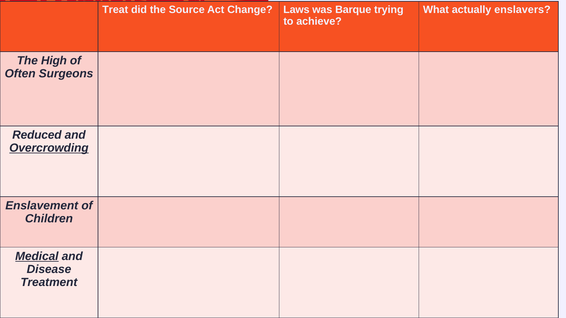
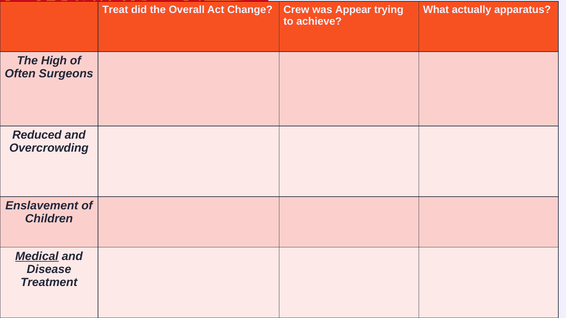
Source: Source -> Overall
Laws: Laws -> Crew
Barque: Barque -> Appear
enslavers: enslavers -> apparatus
Overcrowding underline: present -> none
